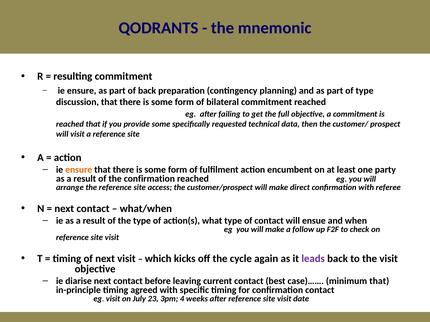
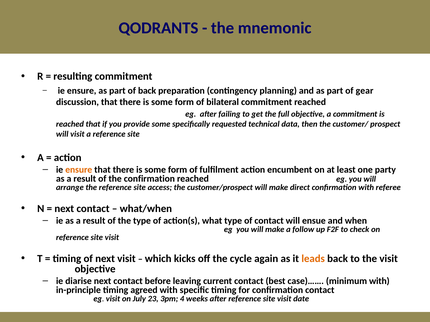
of type: type -> gear
leads colour: purple -> orange
minimum that: that -> with
